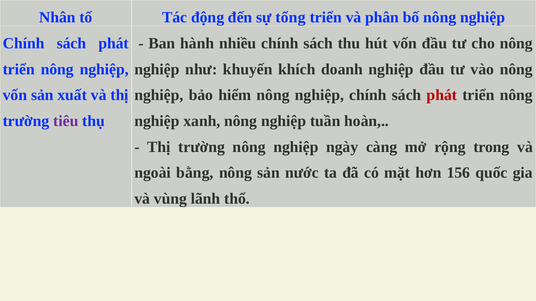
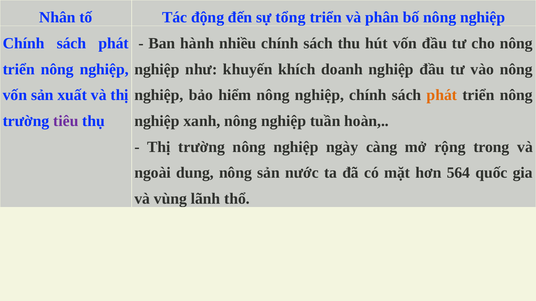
phát at (442, 95) colour: red -> orange
bằng: bằng -> dung
156: 156 -> 564
